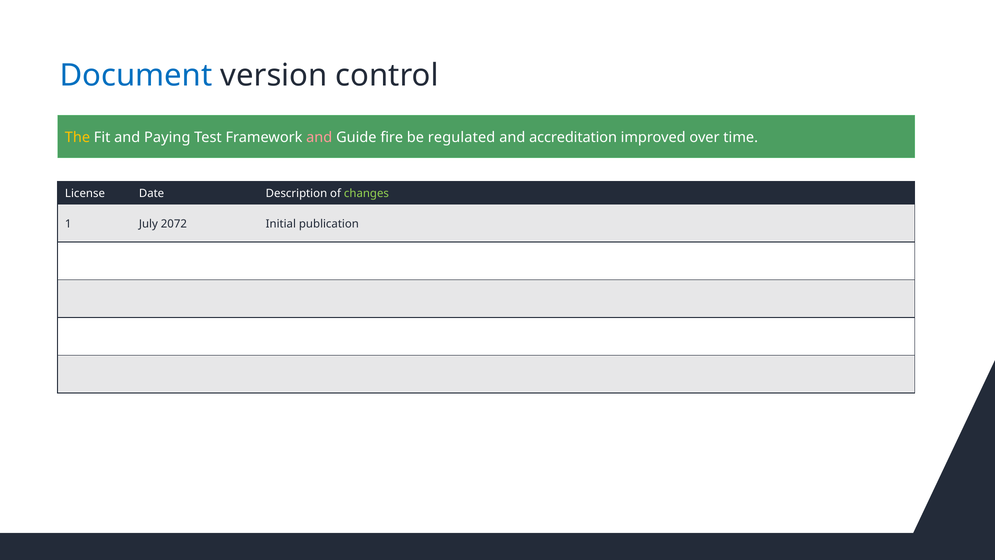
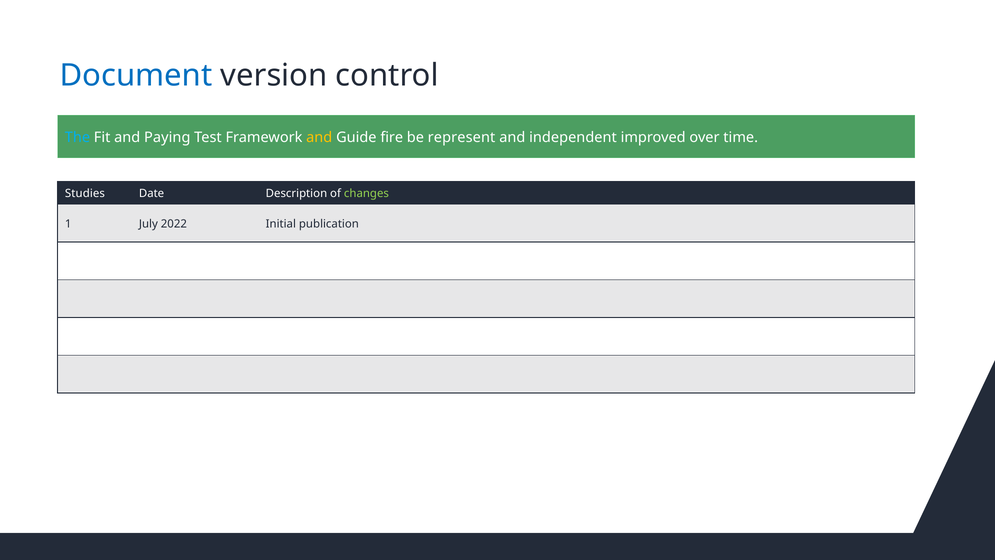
The colour: yellow -> light blue
and at (319, 137) colour: pink -> yellow
regulated: regulated -> represent
accreditation: accreditation -> independent
License: License -> Studies
2072: 2072 -> 2022
